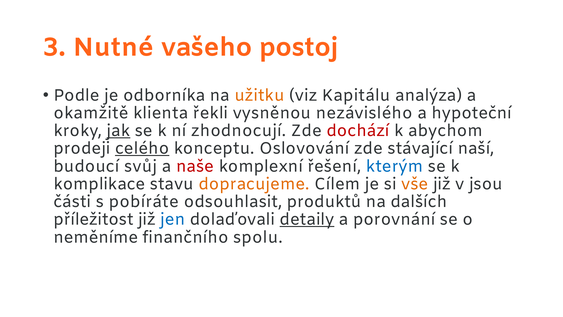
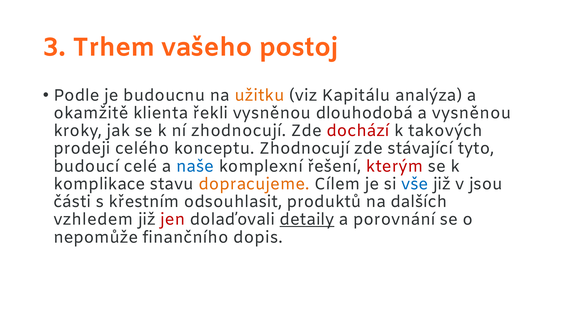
Nutné: Nutné -> Trhem
odborníka: odborníka -> budoucnu
nezávislého: nezávislého -> dlouhodobá
a hypoteční: hypoteční -> vysněnou
jak underline: present -> none
abychom: abychom -> takových
celého underline: present -> none
konceptu Oslovování: Oslovování -> Zhodnocují
naší: naší -> tyto
svůj: svůj -> celé
naše colour: red -> blue
kterým colour: blue -> red
vše colour: orange -> blue
pobíráte: pobíráte -> křestním
příležitost: příležitost -> vzhledem
jen colour: blue -> red
neměníme: neměníme -> nepomůže
spolu: spolu -> dopis
